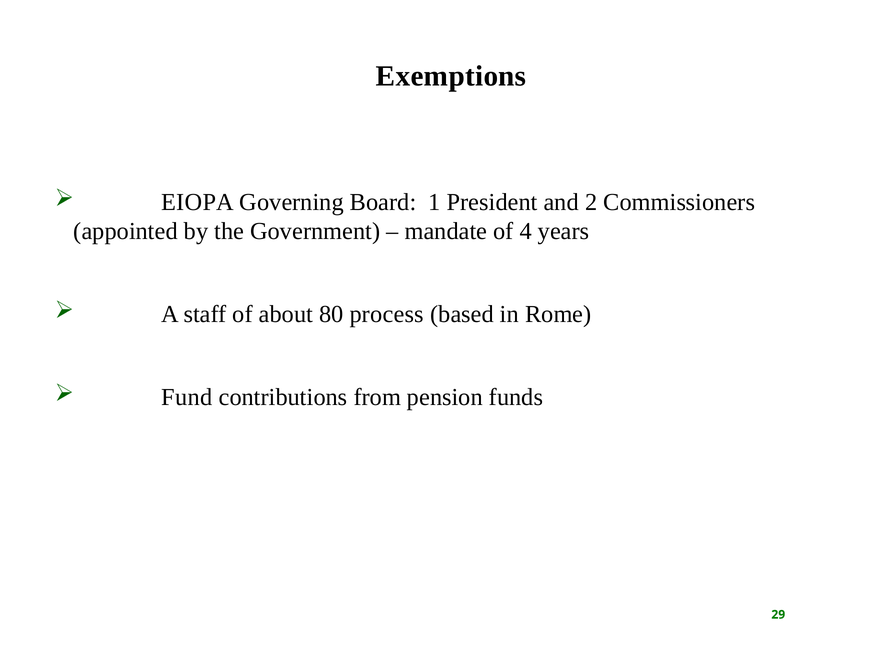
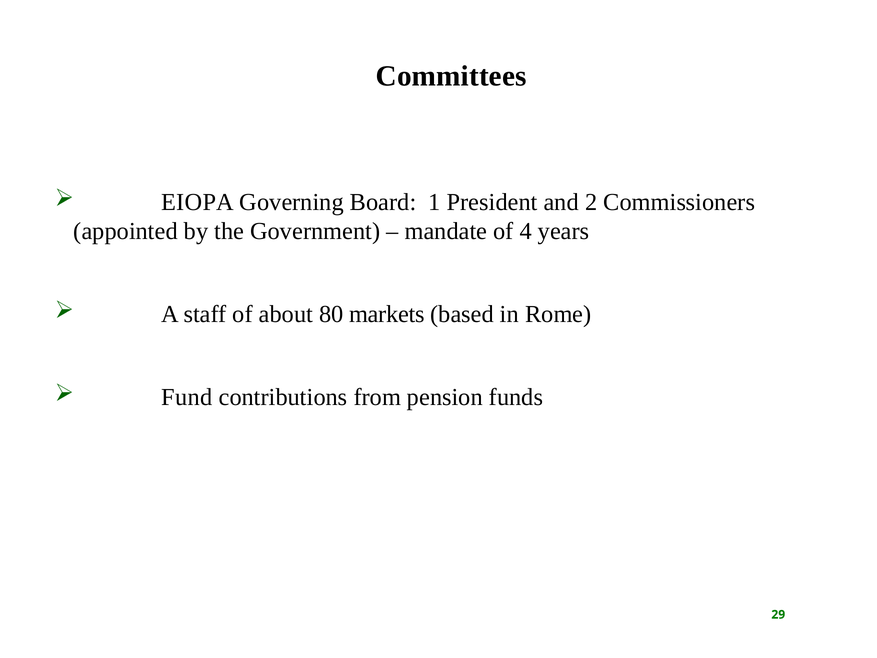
Exemptions: Exemptions -> Committees
process: process -> markets
